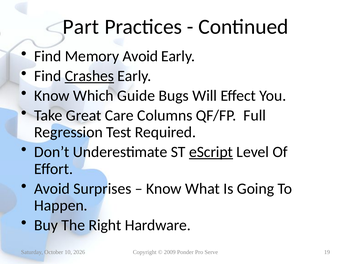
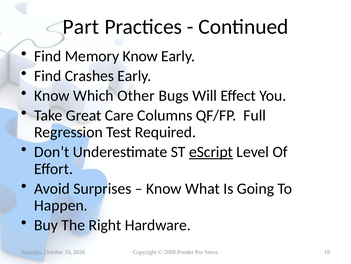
Memory Avoid: Avoid -> Know
Crashes underline: present -> none
Guide: Guide -> Other
